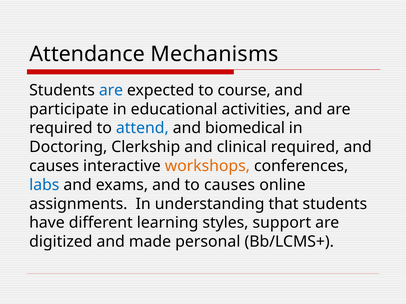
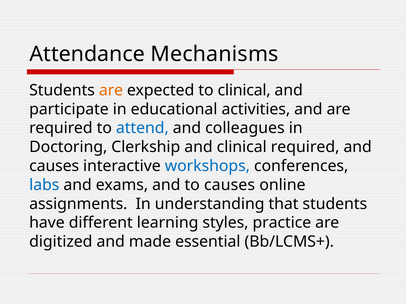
are at (111, 90) colour: blue -> orange
to course: course -> clinical
biomedical: biomedical -> colleagues
workshops colour: orange -> blue
support: support -> practice
personal: personal -> essential
